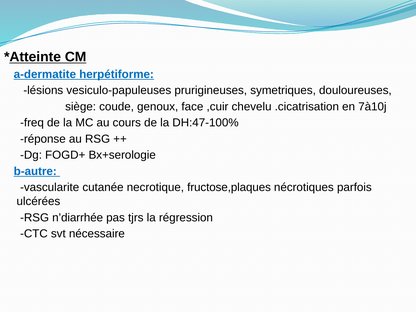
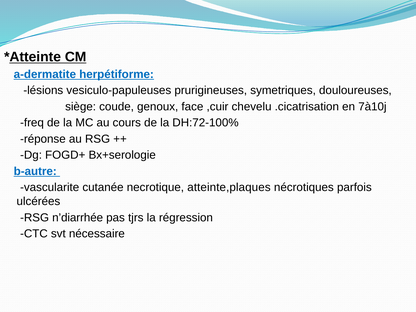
DH:47-100%: DH:47-100% -> DH:72-100%
fructose,plaques: fructose,plaques -> atteinte,plaques
